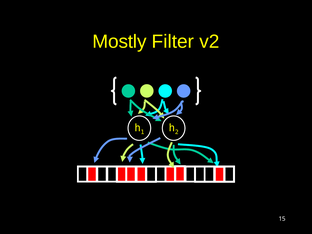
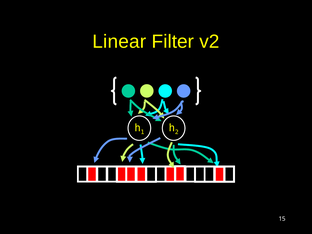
Mostly: Mostly -> Linear
